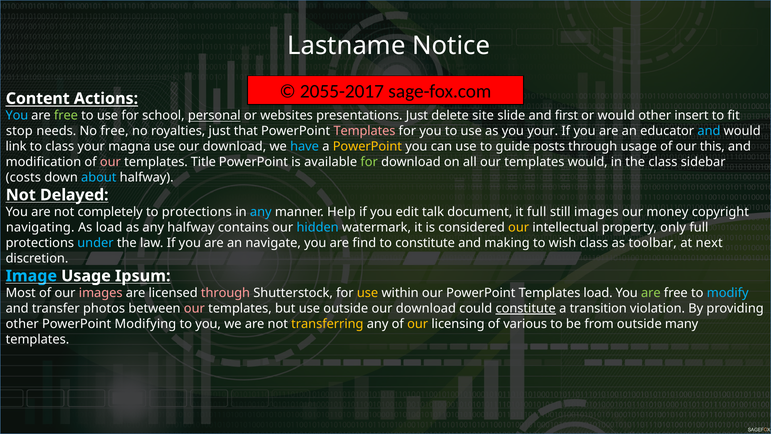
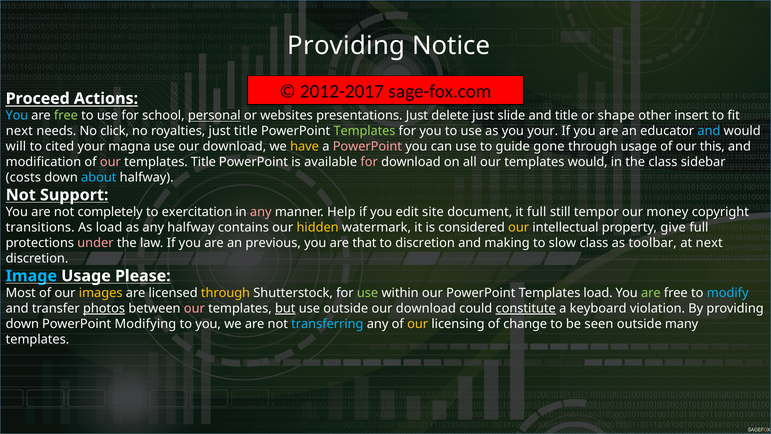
Lastname at (346, 46): Lastname -> Providing
2055-2017: 2055-2017 -> 2012-2017
Content: Content -> Proceed
delete site: site -> just
and first: first -> title
or would: would -> shape
stop at (19, 131): stop -> next
No free: free -> click
just that: that -> title
Templates at (365, 131) colour: pink -> light green
link: link -> will
to class: class -> cited
have colour: light blue -> yellow
PowerPoint at (367, 146) colour: yellow -> pink
posts: posts -> gone
for at (369, 162) colour: light green -> pink
Delayed: Delayed -> Support
to protections: protections -> exercitation
any at (261, 212) colour: light blue -> pink
talk: talk -> site
still images: images -> tempor
navigating: navigating -> transitions
hidden colour: light blue -> yellow
only: only -> give
under colour: light blue -> pink
navigate: navigate -> previous
find: find -> that
to constitute: constitute -> discretion
wish: wish -> slow
Ipsum: Ipsum -> Please
images at (101, 293) colour: pink -> yellow
through at (226, 293) colour: pink -> yellow
use at (368, 293) colour: yellow -> light green
photos underline: none -> present
but underline: none -> present
transition: transition -> keyboard
other at (22, 324): other -> down
transferring colour: yellow -> light blue
various: various -> change
from: from -> seen
